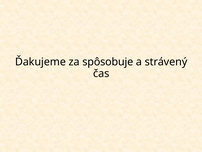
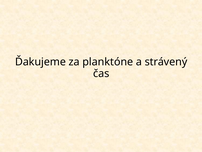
spôsobuje: spôsobuje -> planktóne
